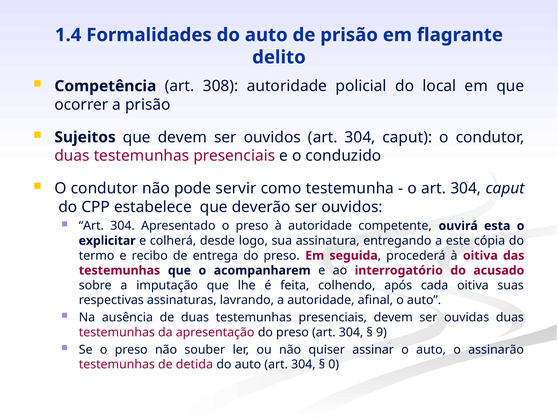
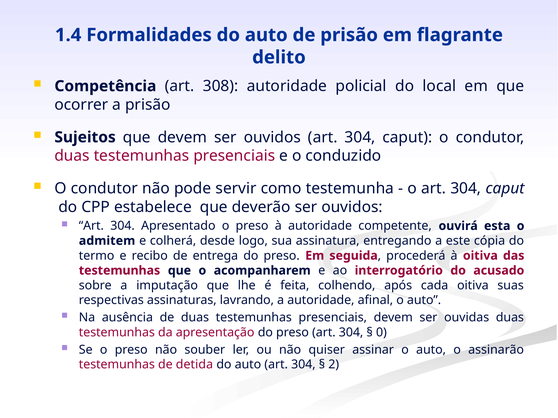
explicitar: explicitar -> admitem
9: 9 -> 0
0: 0 -> 2
